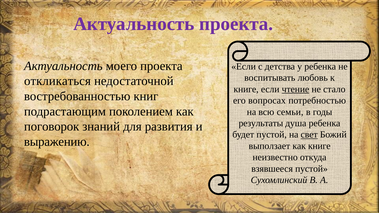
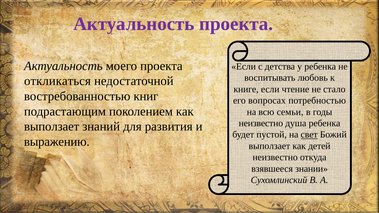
чтение underline: present -> none
результаты at (261, 123): результаты -> неизвестно
поговорок at (52, 127): поговорок -> выползает
как книге: книге -> детей
взявшееся пустой: пустой -> знании
